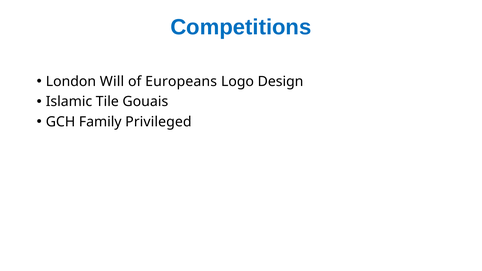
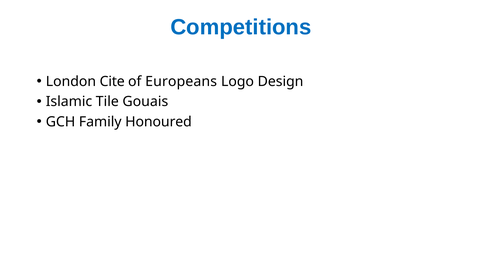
Will: Will -> Cite
Privileged: Privileged -> Honoured
